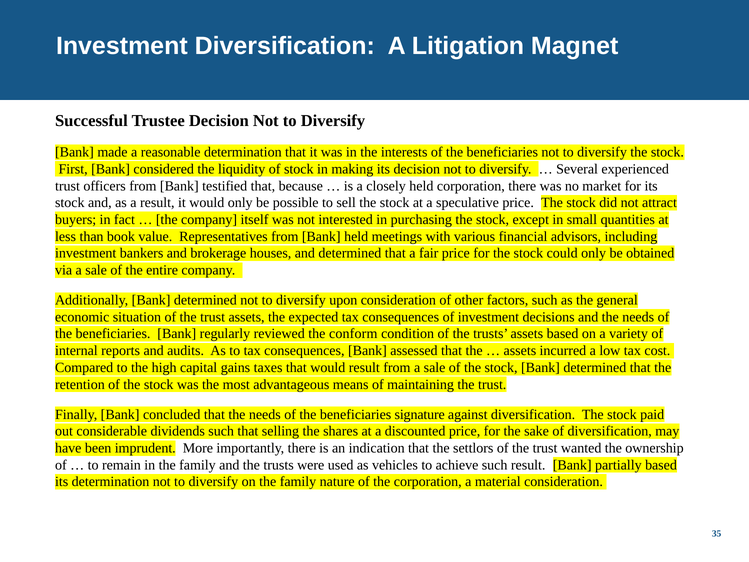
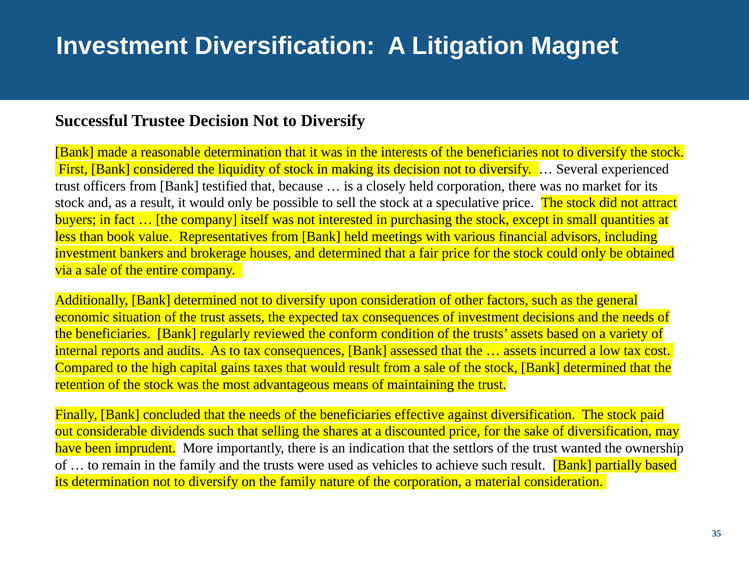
signature: signature -> effective
